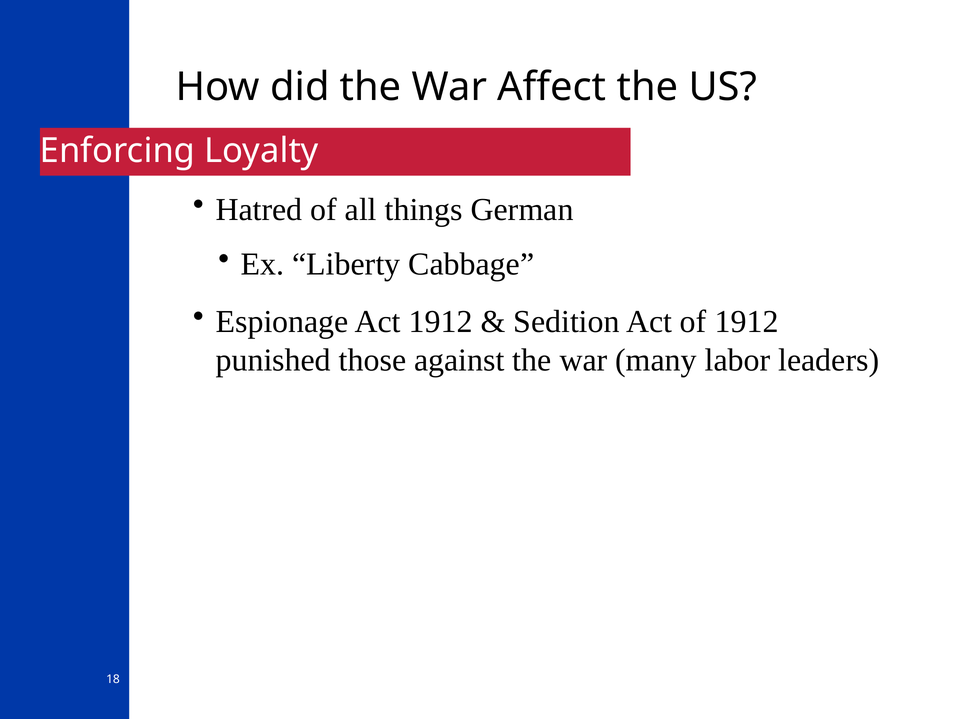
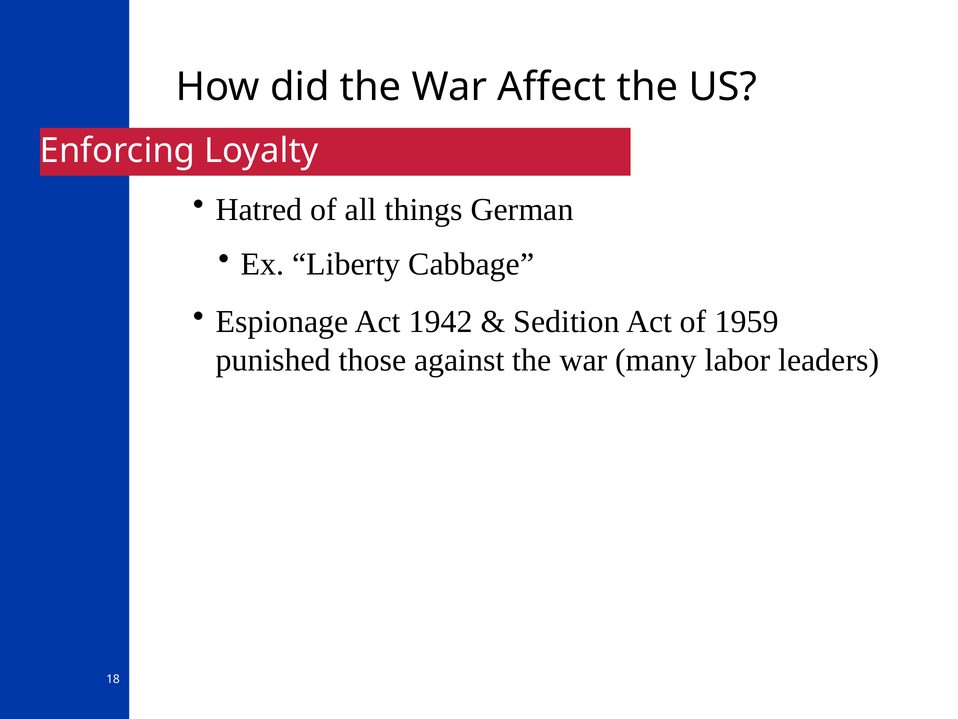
Act 1912: 1912 -> 1942
of 1912: 1912 -> 1959
